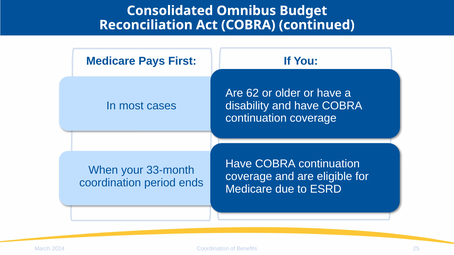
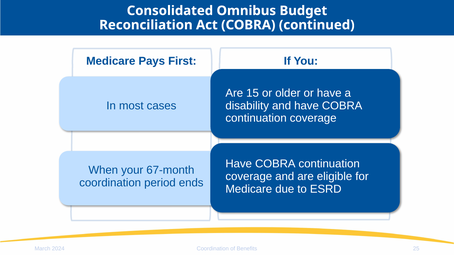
62: 62 -> 15
33-month: 33-month -> 67-month
